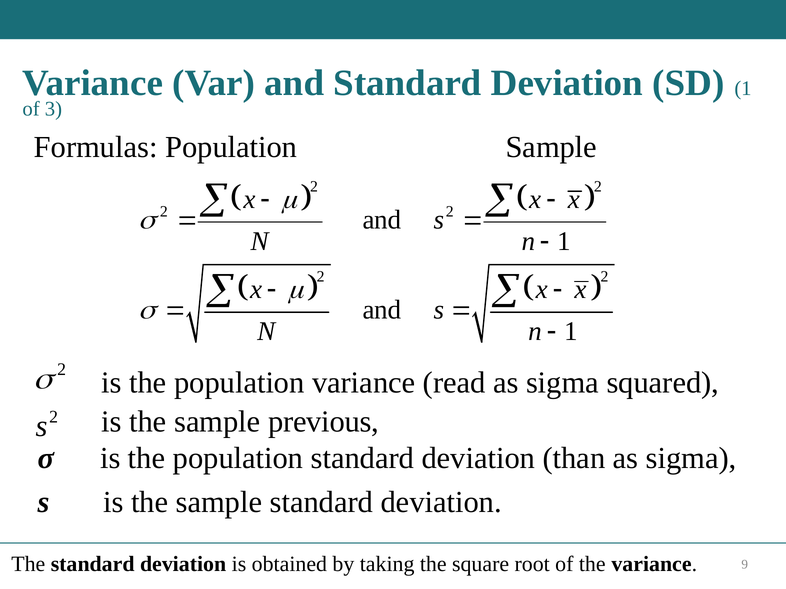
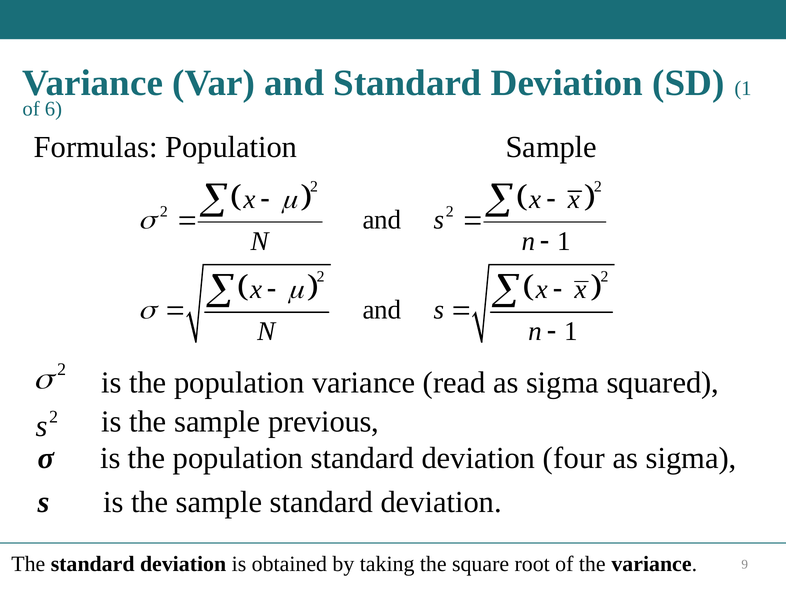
3: 3 -> 6
than: than -> four
